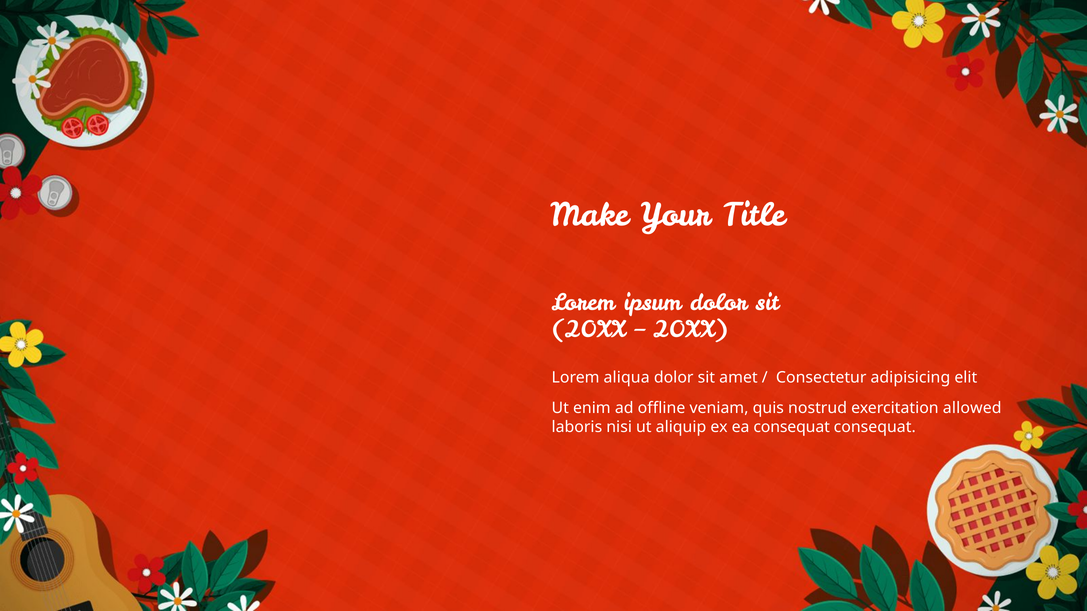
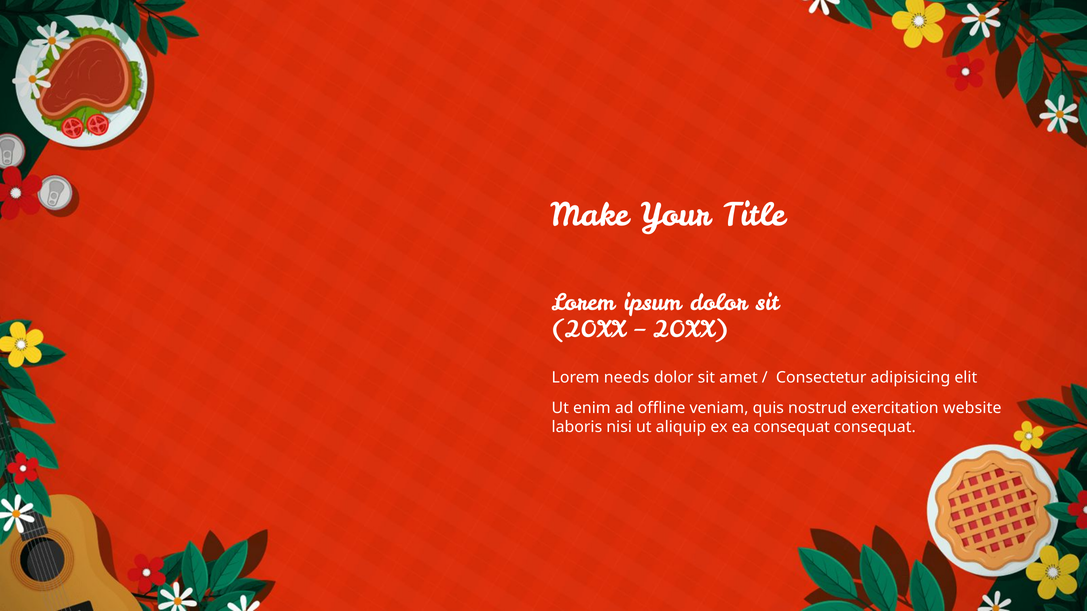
aliqua: aliqua -> needs
allowed: allowed -> website
